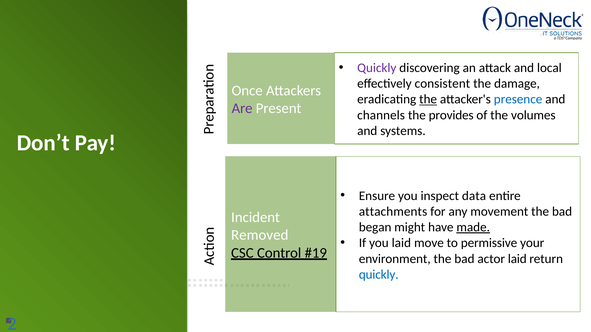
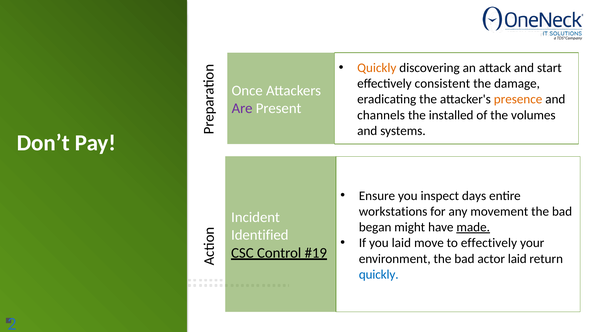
Quickly at (377, 68) colour: purple -> orange
local: local -> start
the at (428, 99) underline: present -> none
presence colour: blue -> orange
provides: provides -> installed
data: data -> days
attachments: attachments -> workstations
Removed: Removed -> Identified
to permissive: permissive -> effectively
